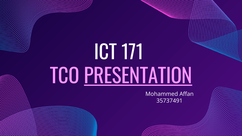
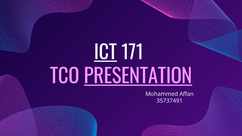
ICT underline: none -> present
